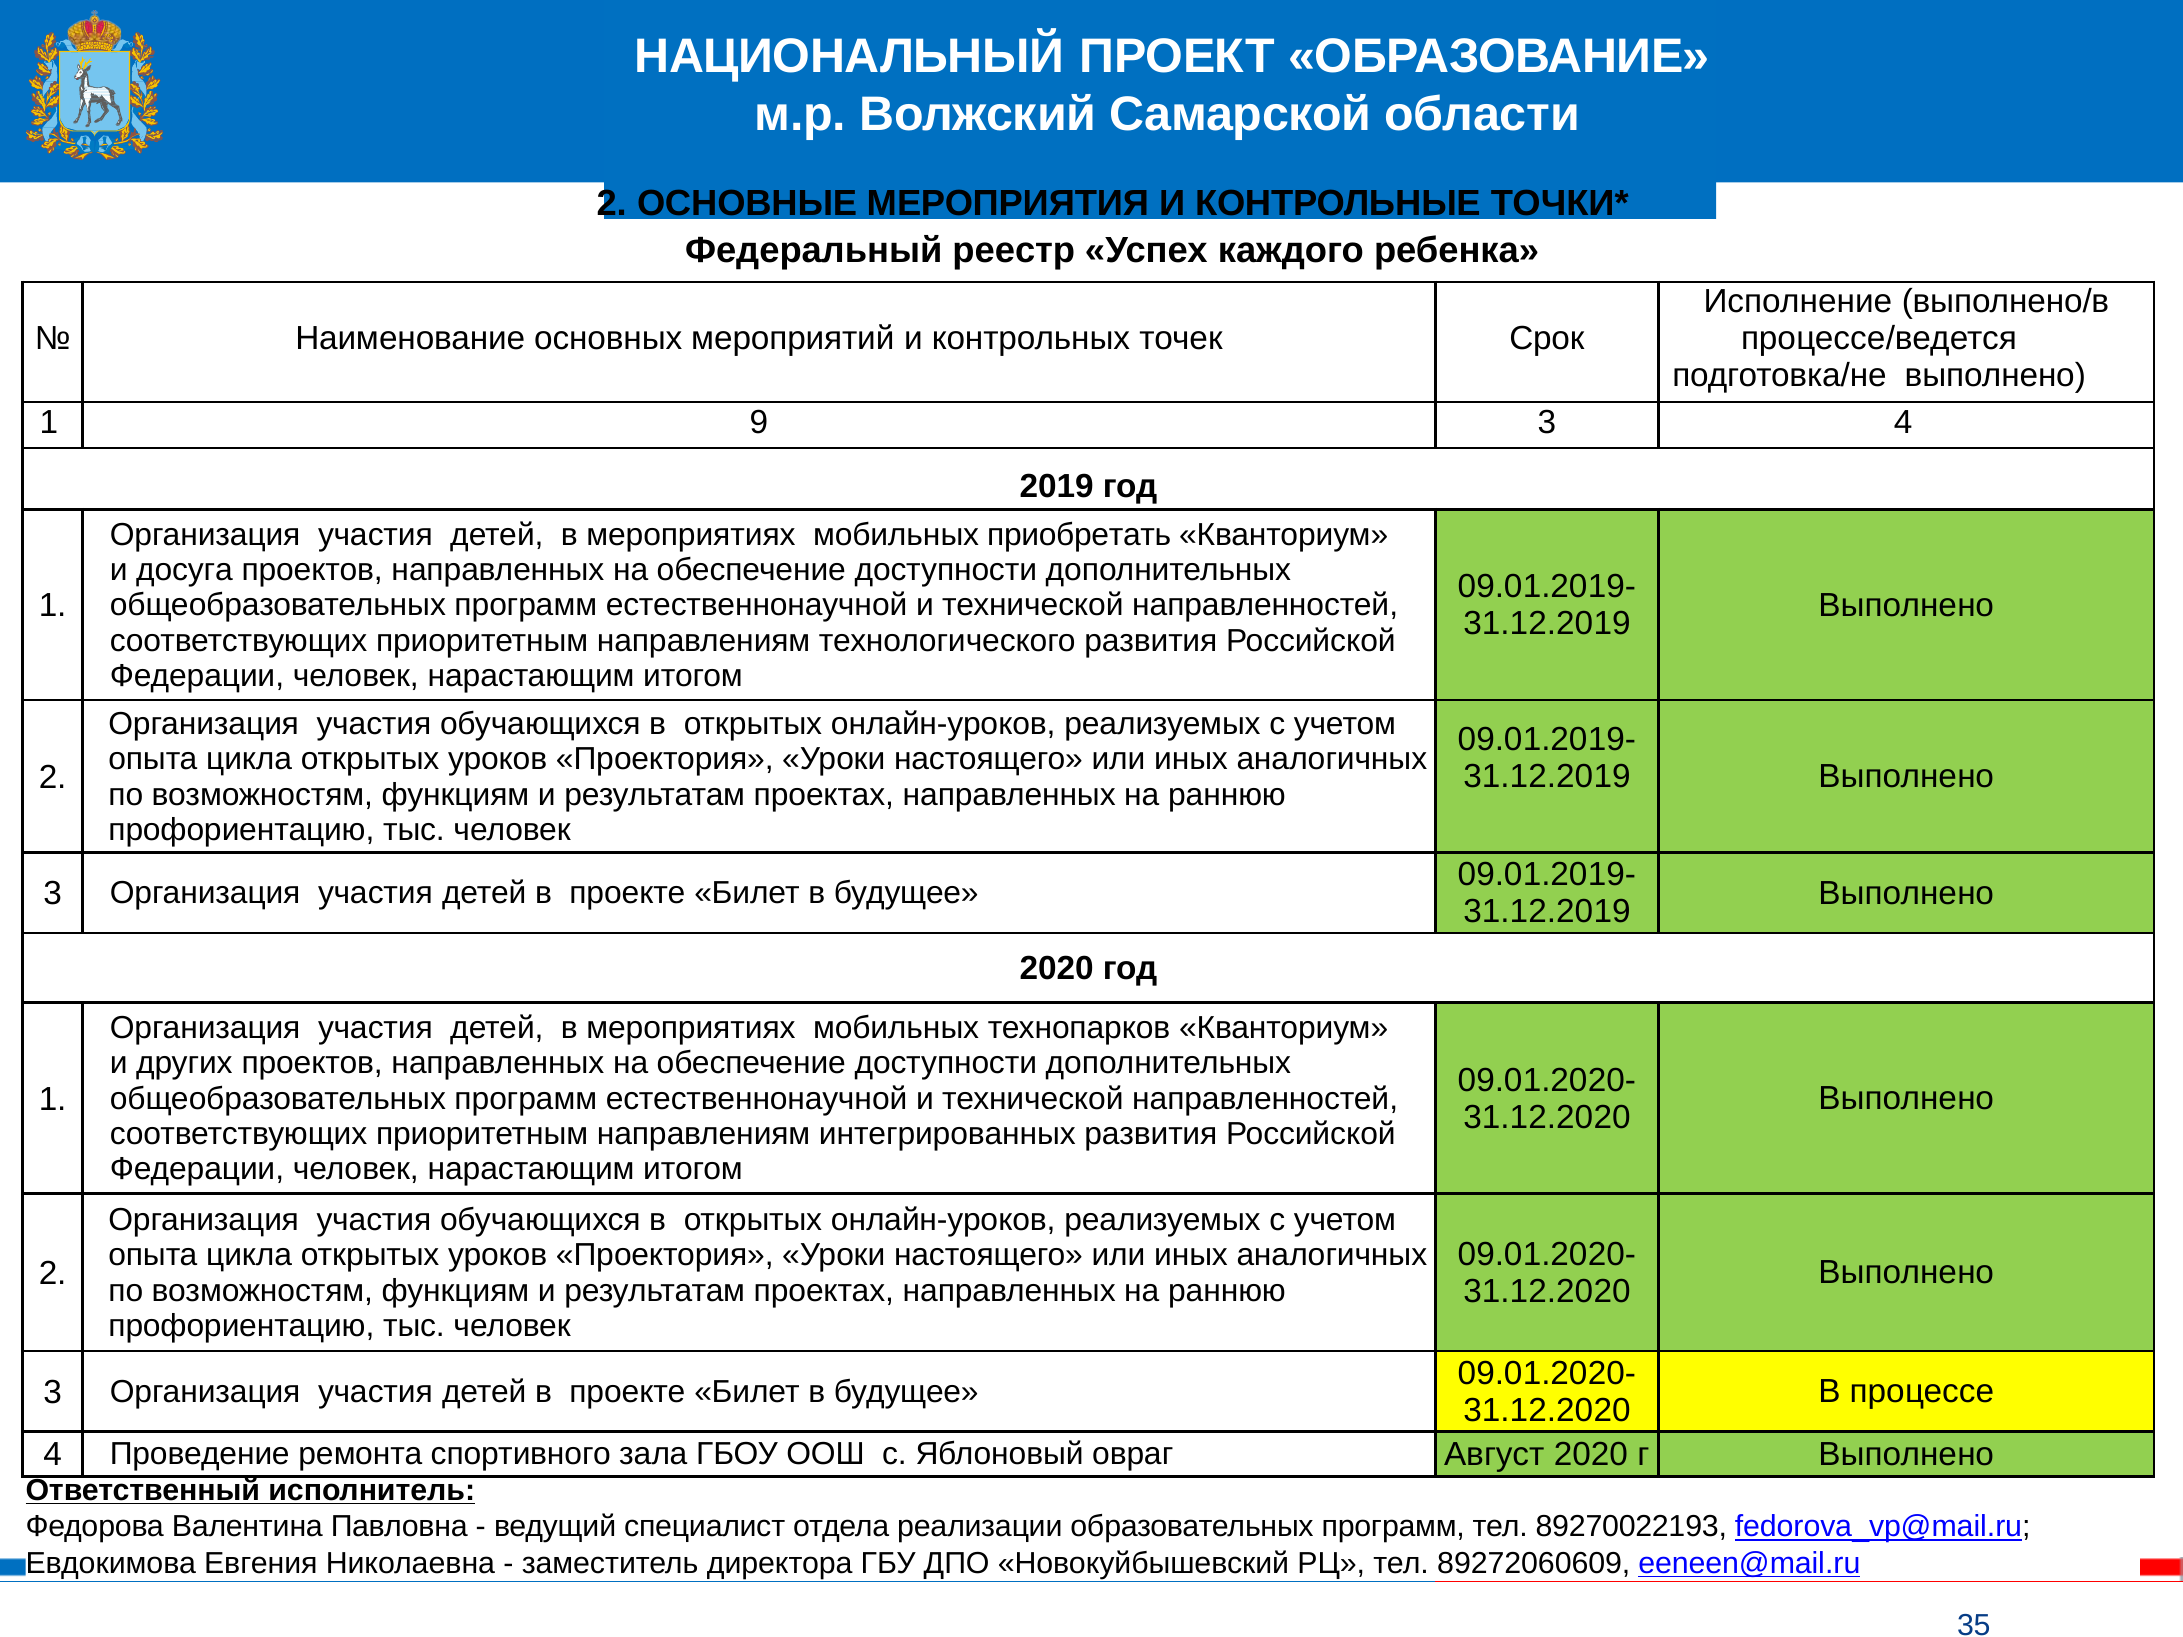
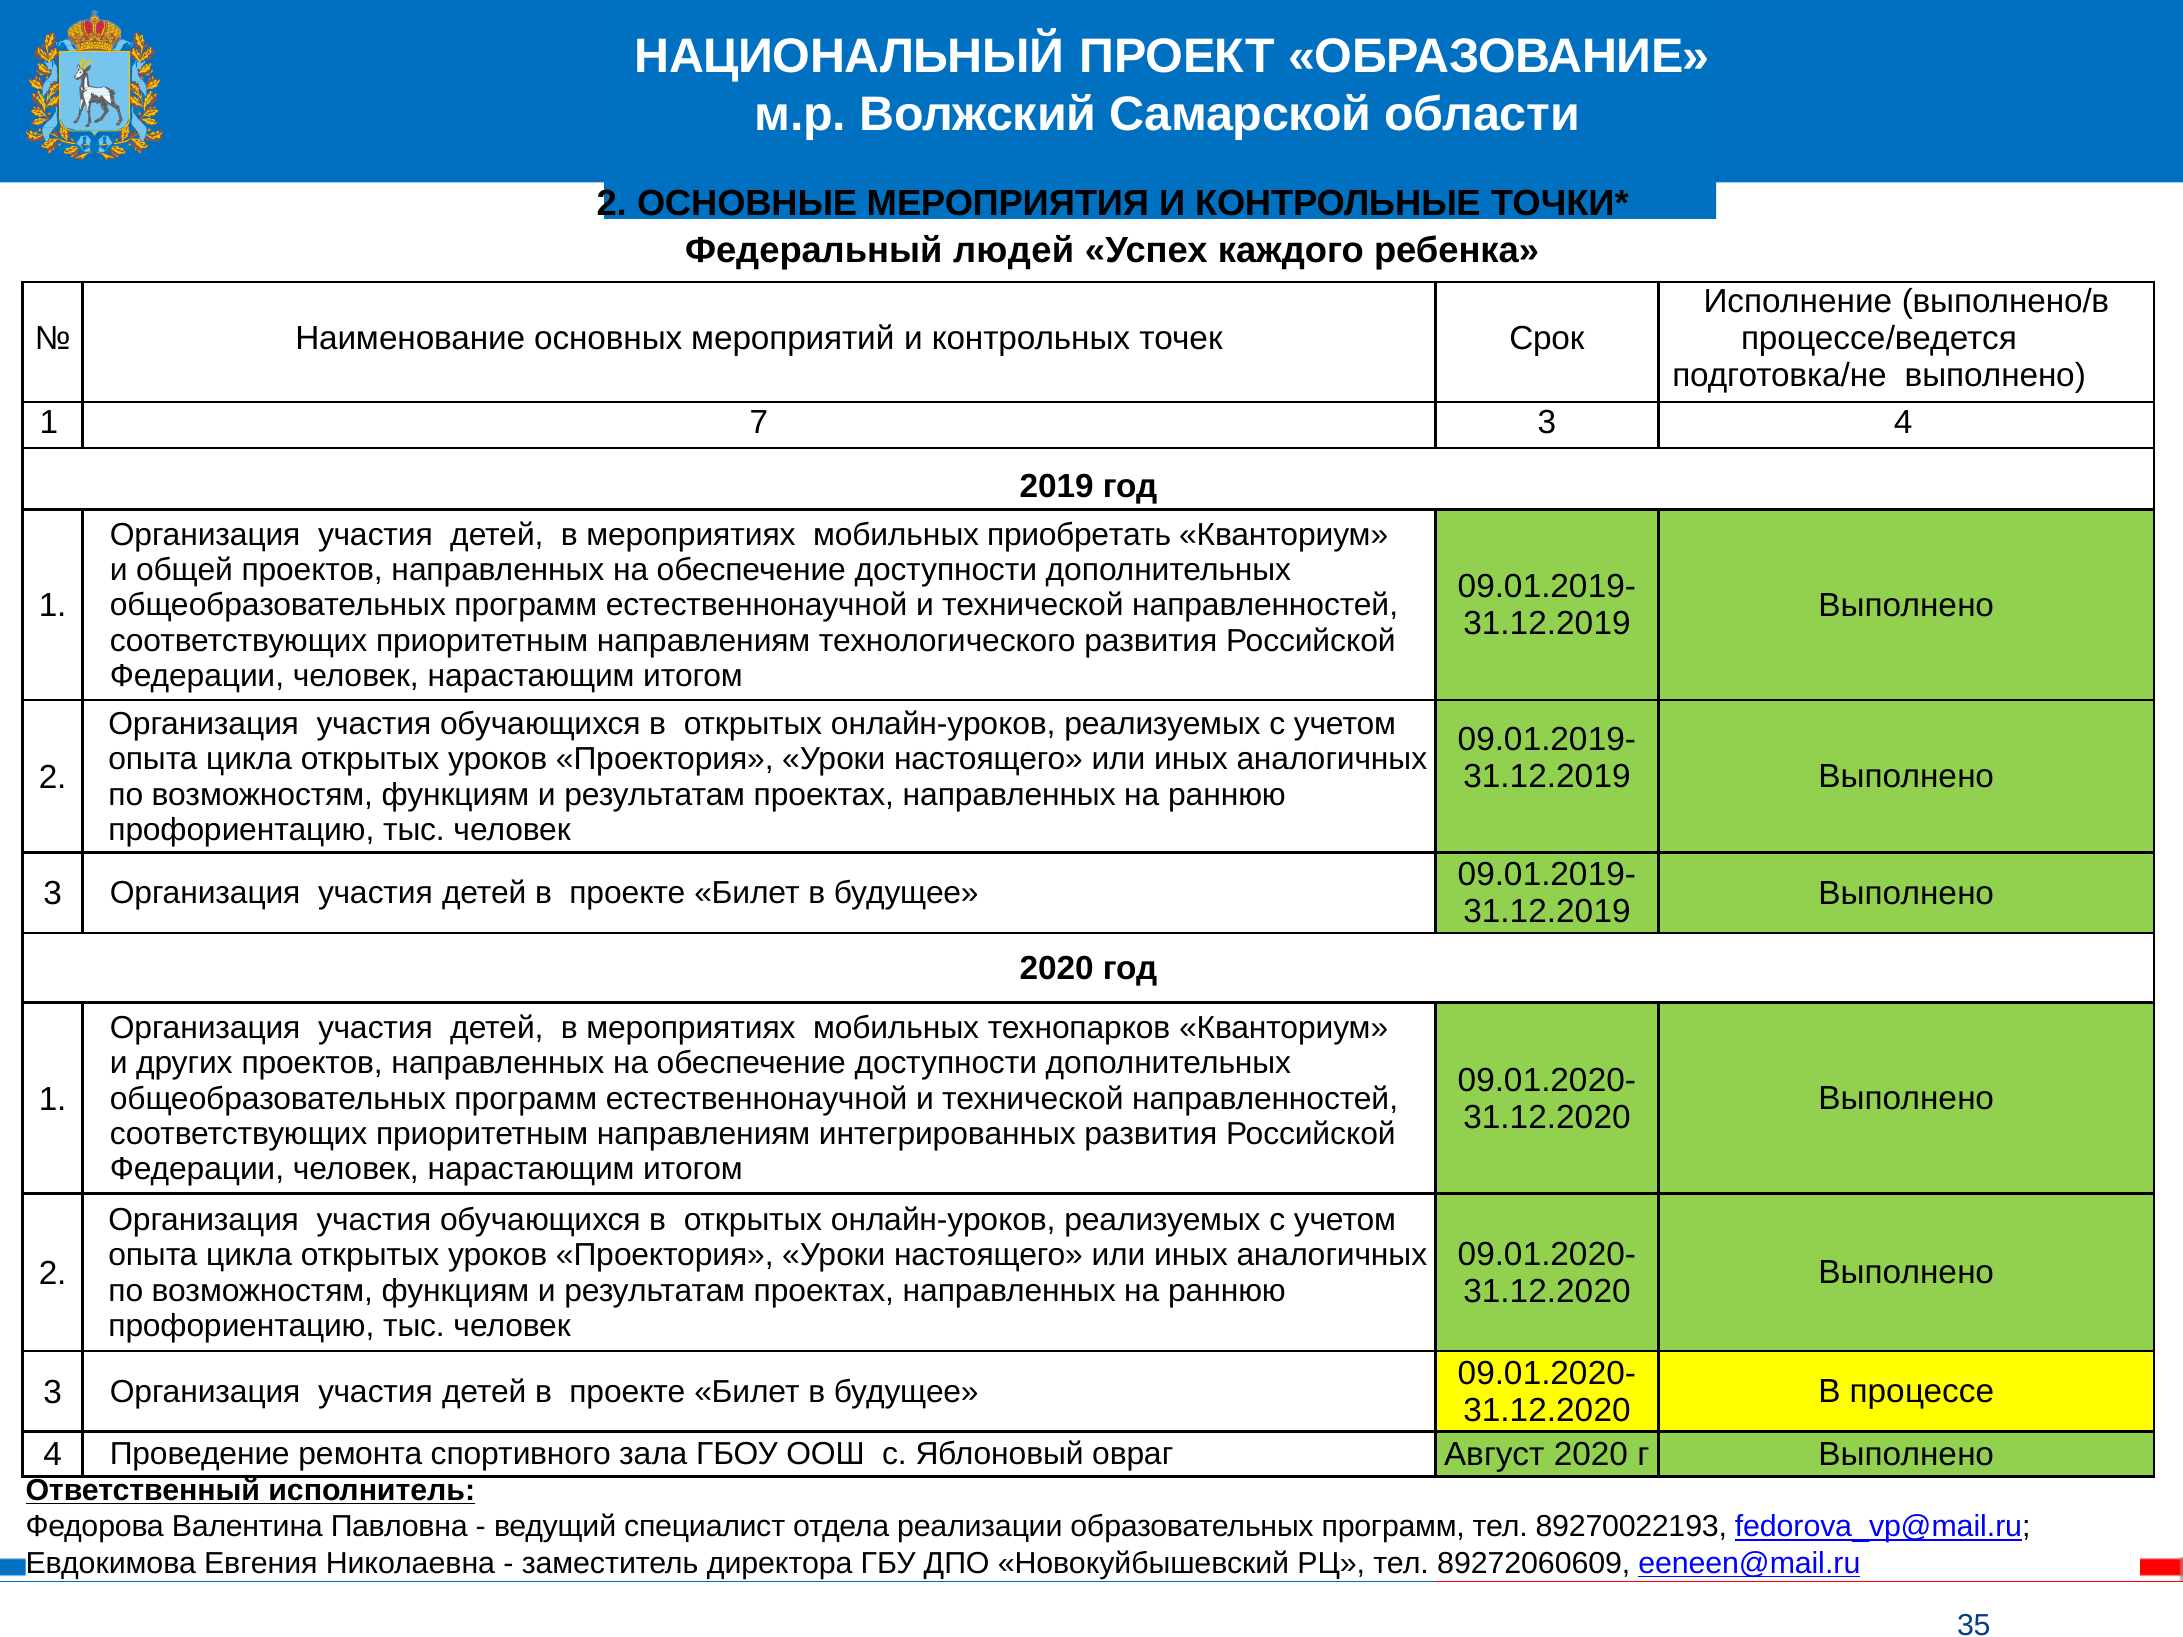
реестр: реестр -> людей
9: 9 -> 7
досуга: досуга -> общей
